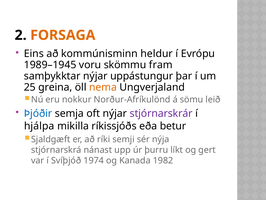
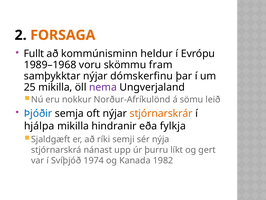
Eins: Eins -> Fullt
1989–1945: 1989–1945 -> 1989–1968
uppástungur: uppástungur -> dómskerfinu
25 greina: greina -> mikilla
nema colour: orange -> purple
stjórnarskrár colour: purple -> orange
ríkissjóðs: ríkissjóðs -> hindranir
betur: betur -> fylkja
